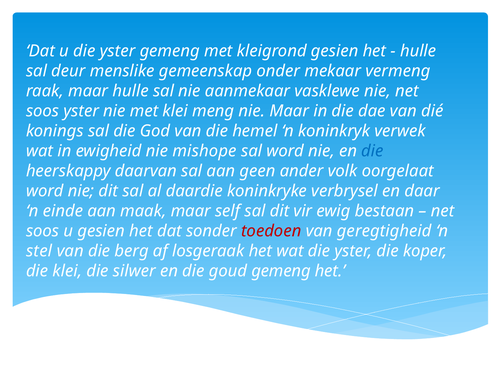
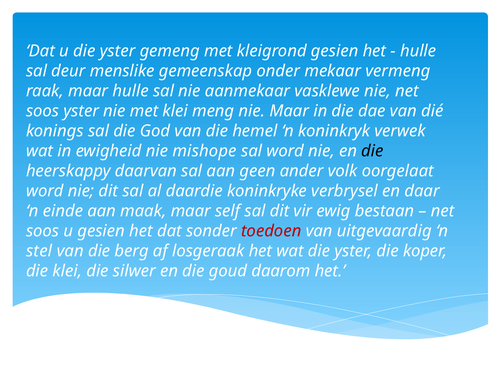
die at (372, 151) colour: blue -> black
geregtigheid: geregtigheid -> uitgevaardig
goud gemeng: gemeng -> daarom
